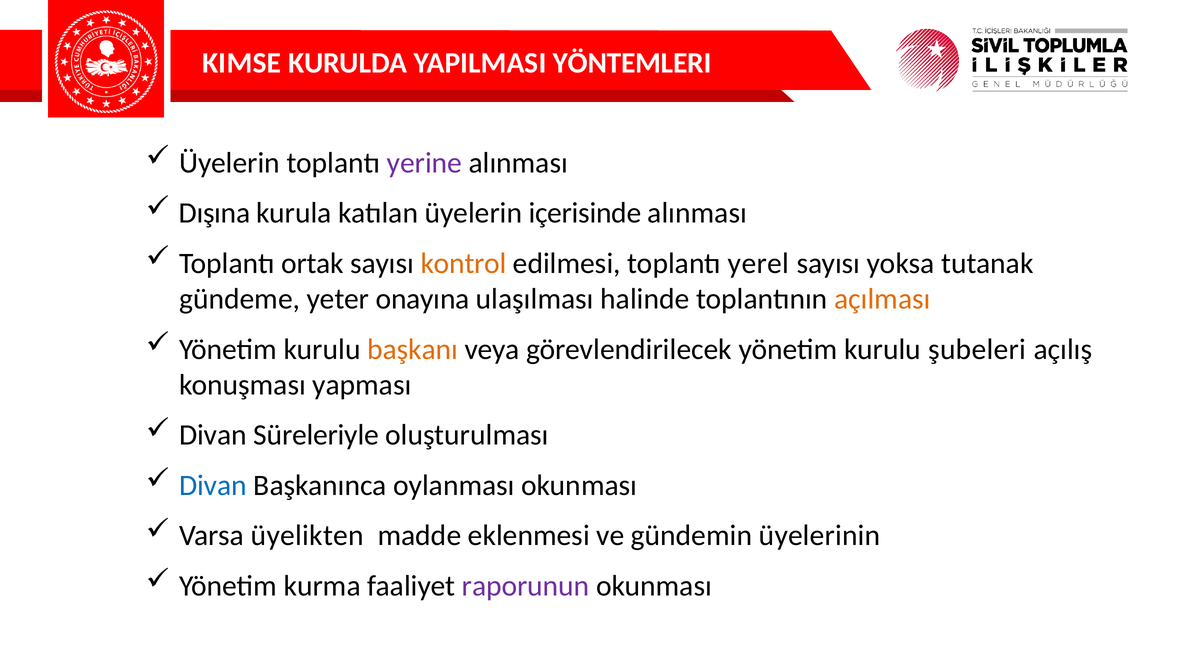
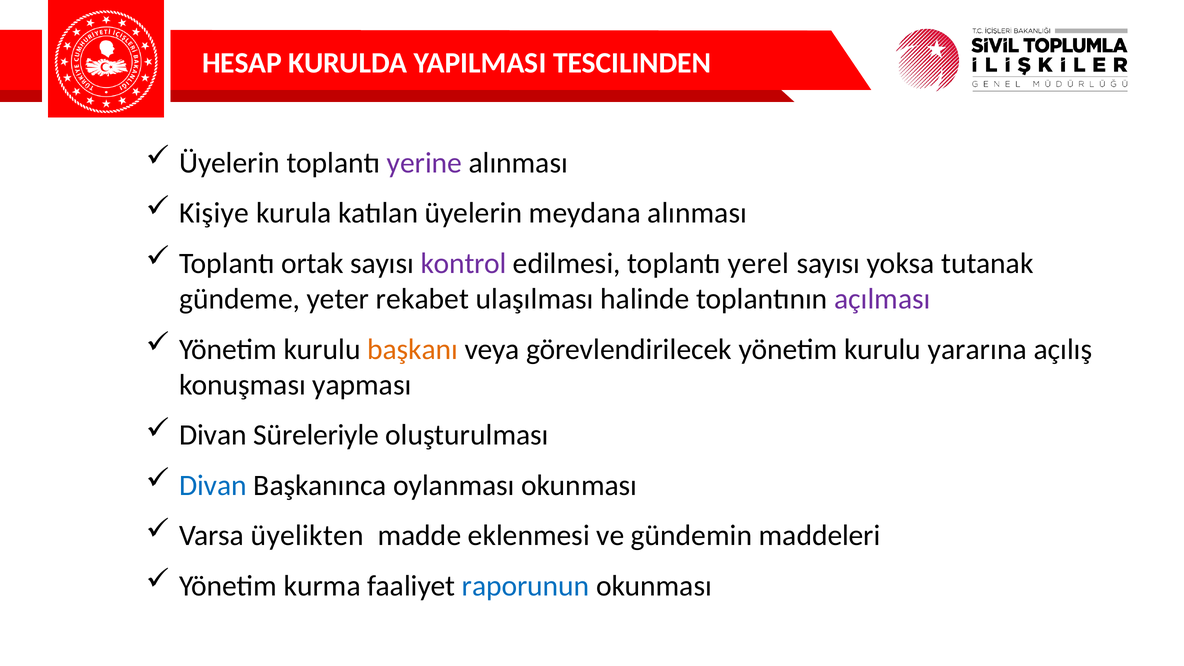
KIMSE: KIMSE -> HESAP
YÖNTEMLERI: YÖNTEMLERI -> TESCILINDEN
Dışına: Dışına -> Kişiye
içerisinde: içerisinde -> meydana
kontrol colour: orange -> purple
onayına: onayına -> rekabet
açılması colour: orange -> purple
şubeleri: şubeleri -> yararına
üyelerinin: üyelerinin -> maddeleri
raporunun colour: purple -> blue
